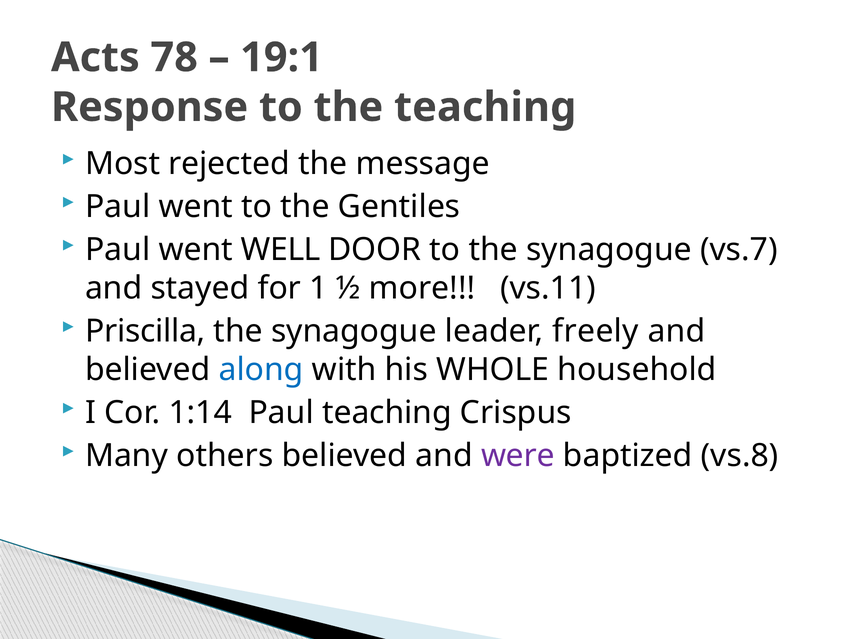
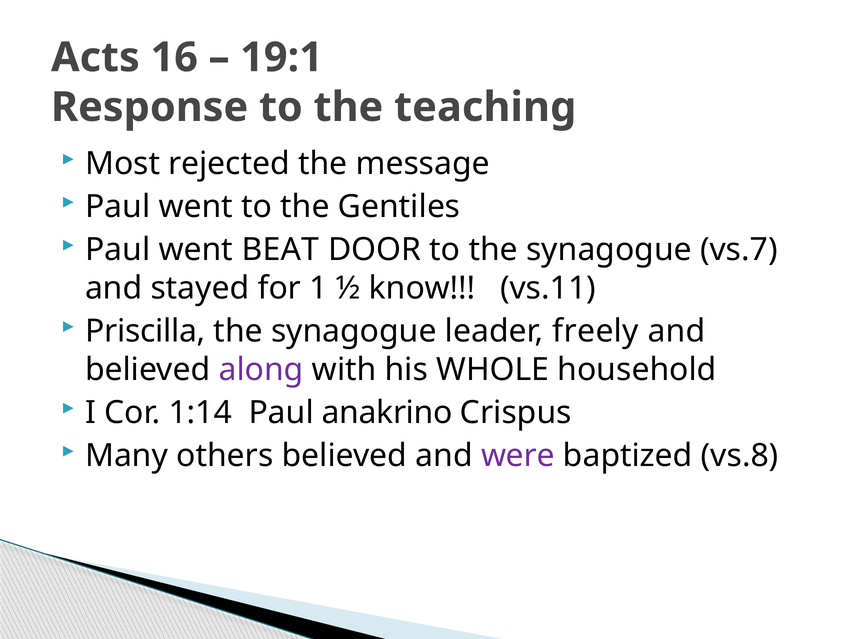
78: 78 -> 16
WELL: WELL -> BEAT
more: more -> know
along colour: blue -> purple
Paul teaching: teaching -> anakrino
